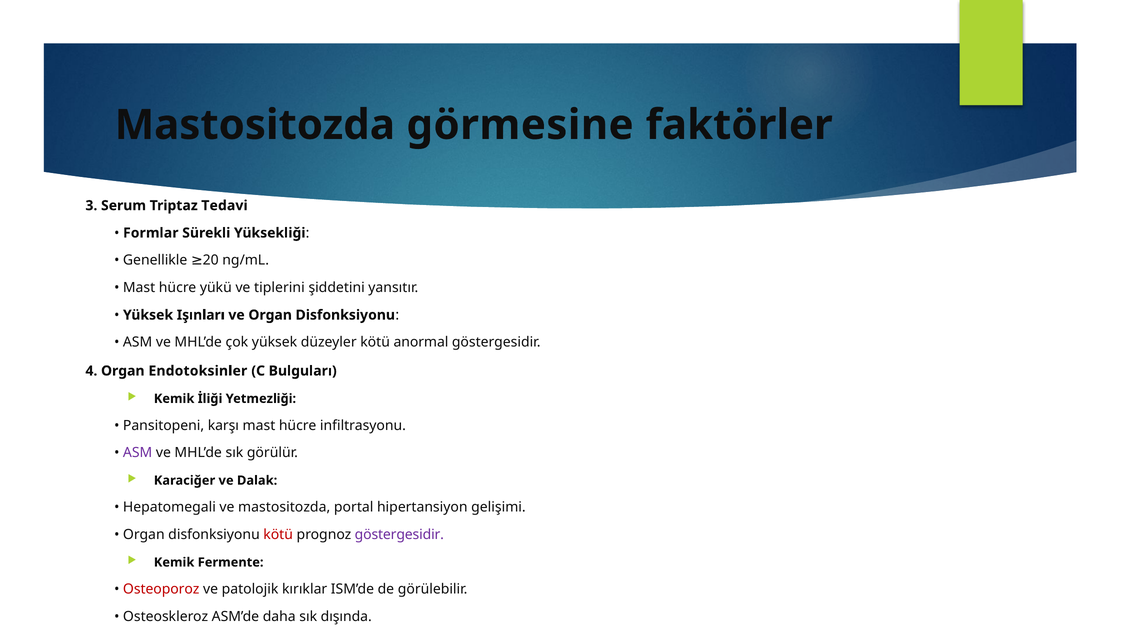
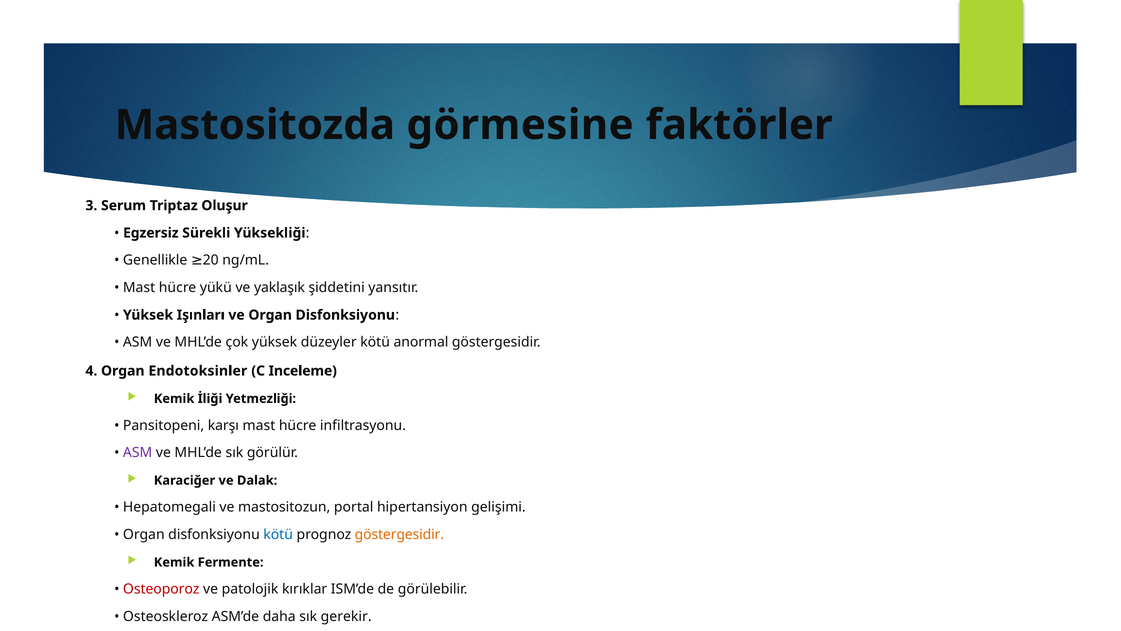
Tedavi: Tedavi -> Oluşur
Formlar: Formlar -> Egzersiz
tiplerini: tiplerini -> yaklaşık
Bulguları: Bulguları -> Inceleme
ve mastositozda: mastositozda -> mastositozun
kötü at (278, 534) colour: red -> blue
göstergesidir at (399, 534) colour: purple -> orange
dışında: dışında -> gerekir
